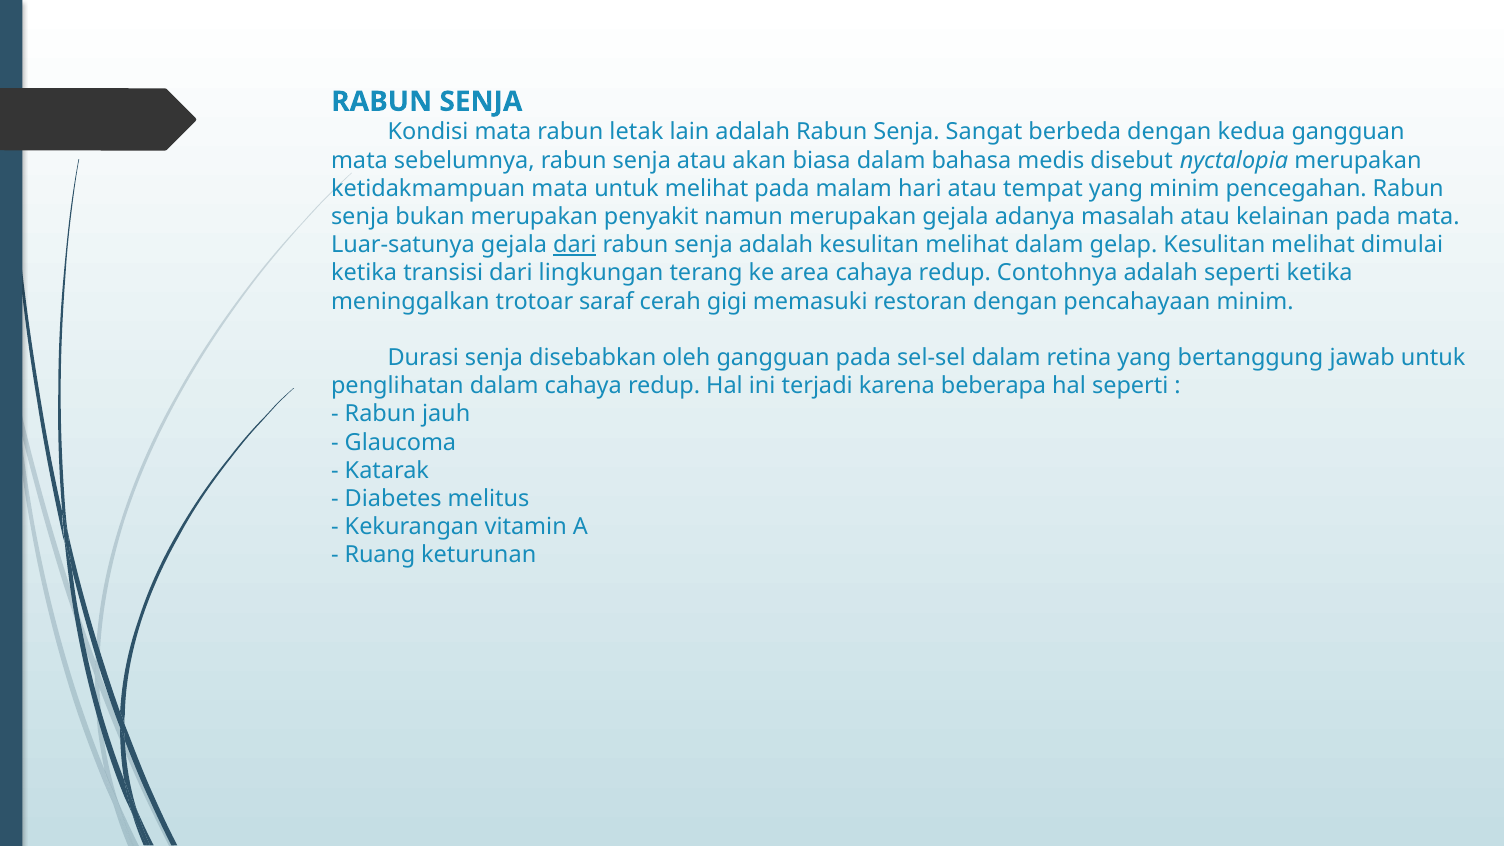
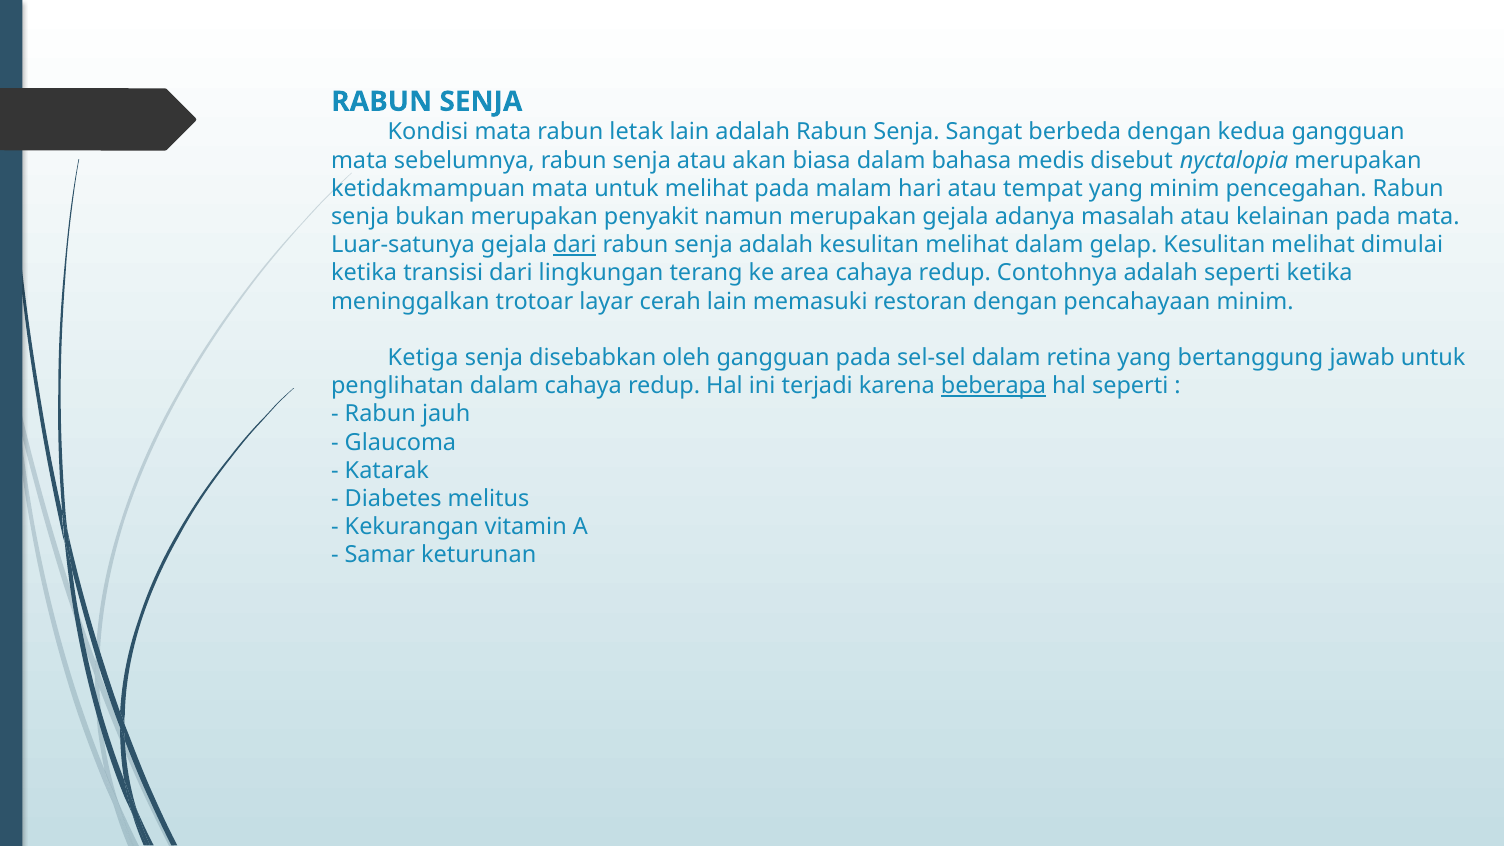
saraf: saraf -> layar
cerah gigi: gigi -> lain
Durasi: Durasi -> Ketiga
beberapa underline: none -> present
Ruang: Ruang -> Samar
